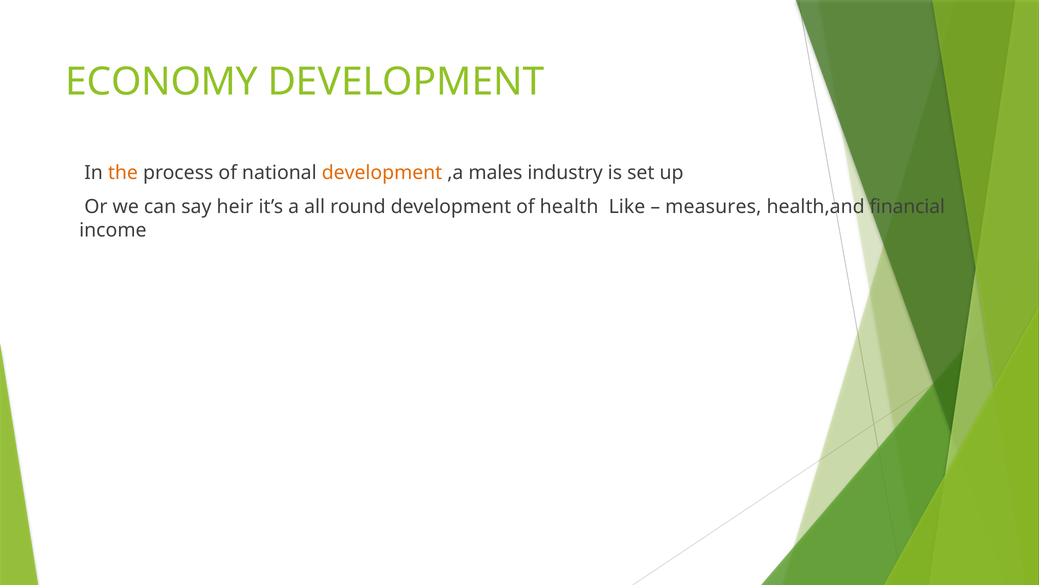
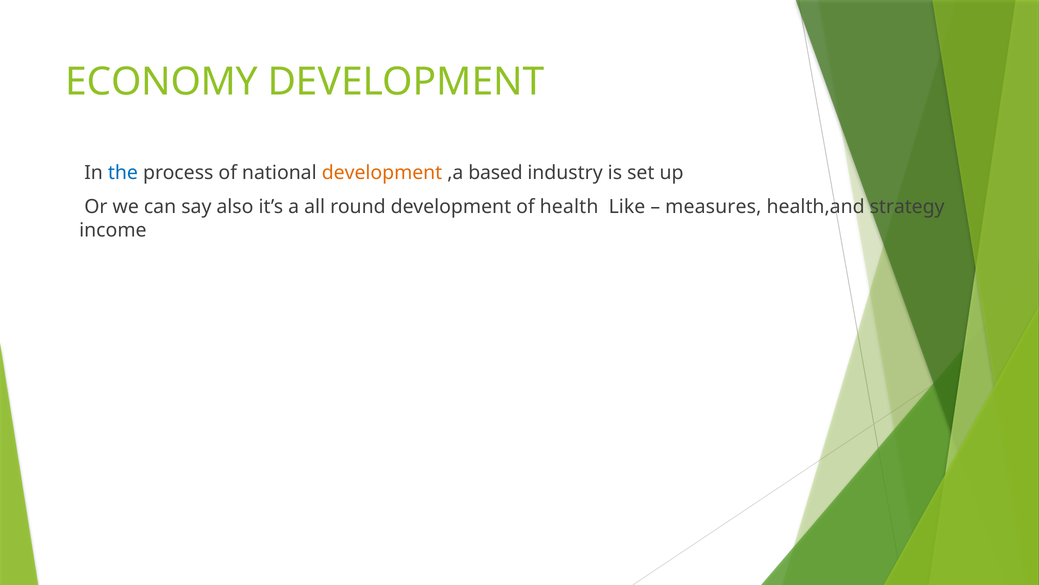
the colour: orange -> blue
males: males -> based
heir: heir -> also
financial: financial -> strategy
